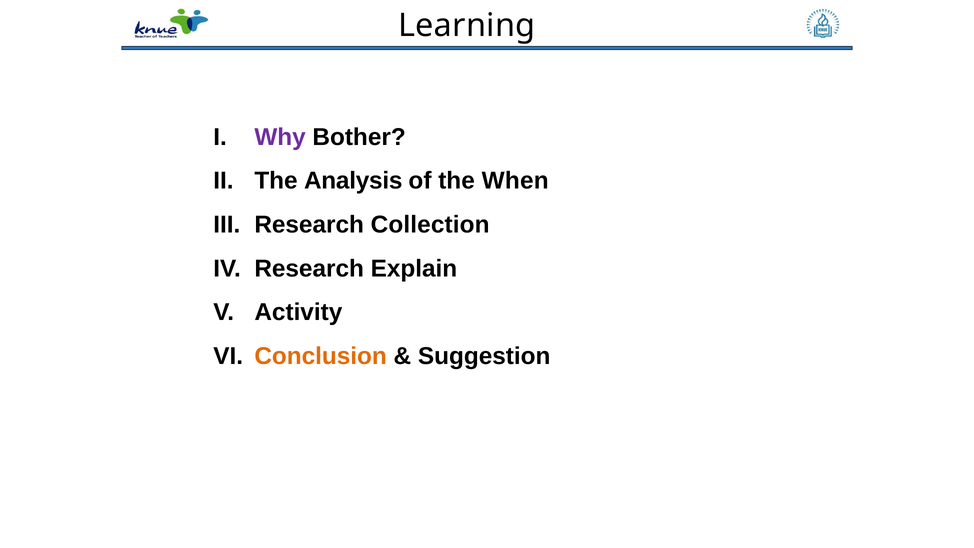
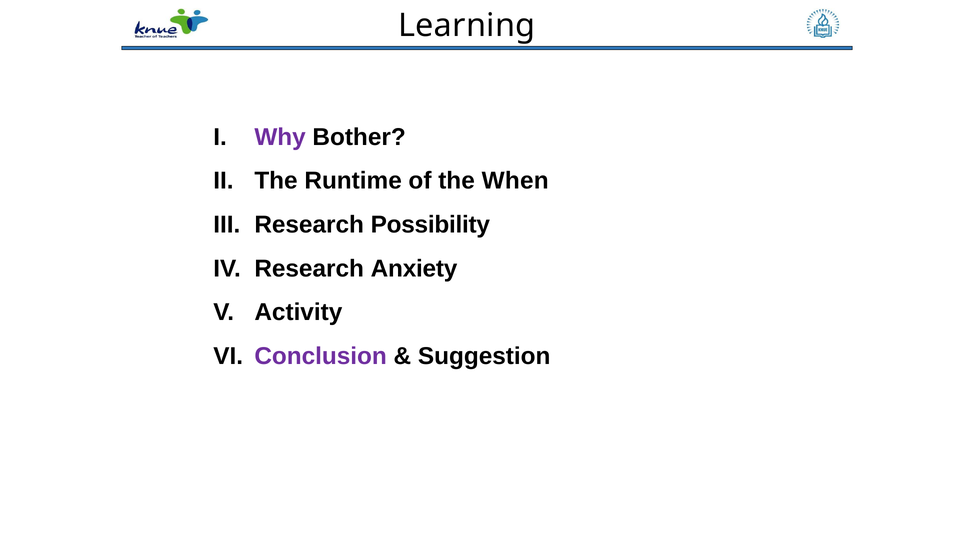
Analysis: Analysis -> Runtime
Collection: Collection -> Possibility
Explain: Explain -> Anxiety
Conclusion colour: orange -> purple
